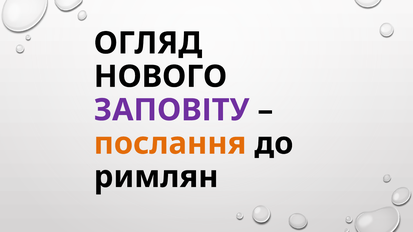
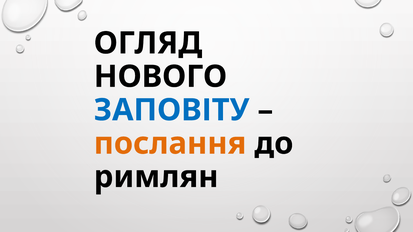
ЗАПОВІТУ colour: purple -> blue
